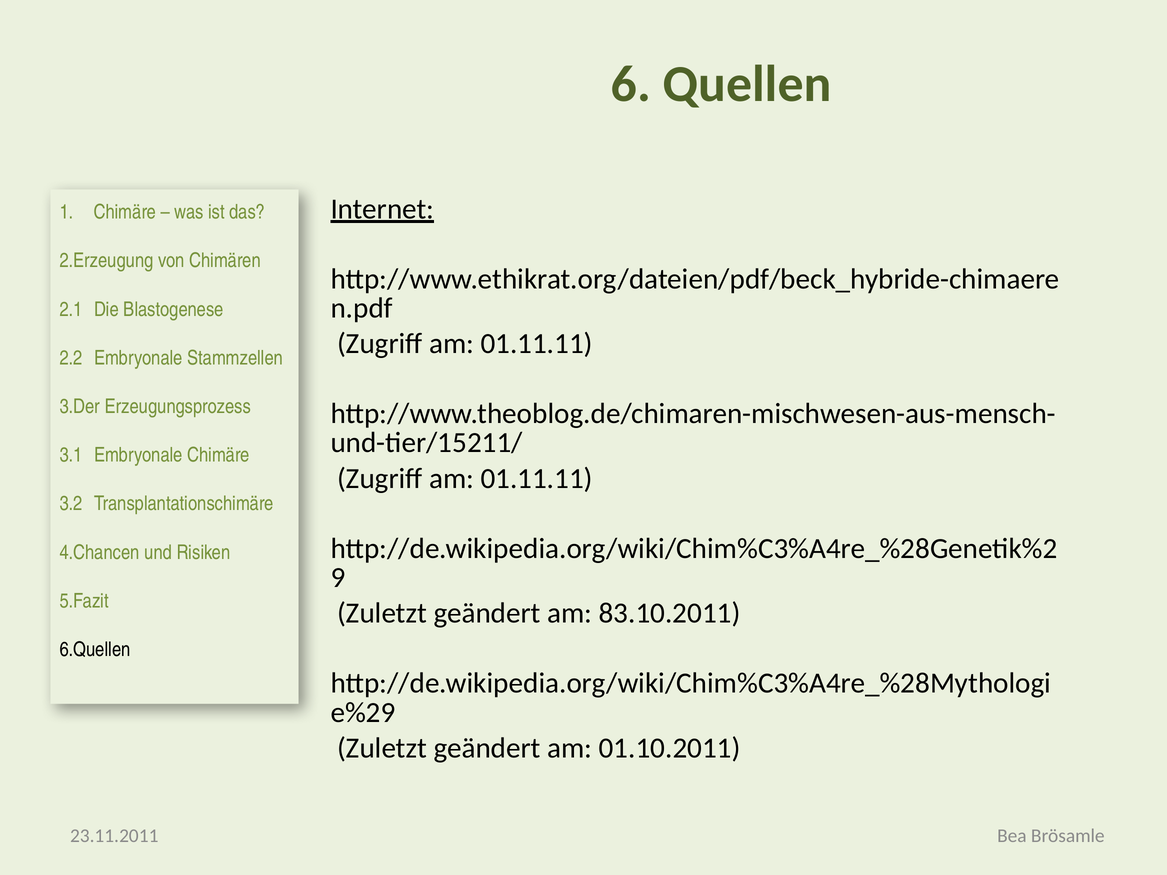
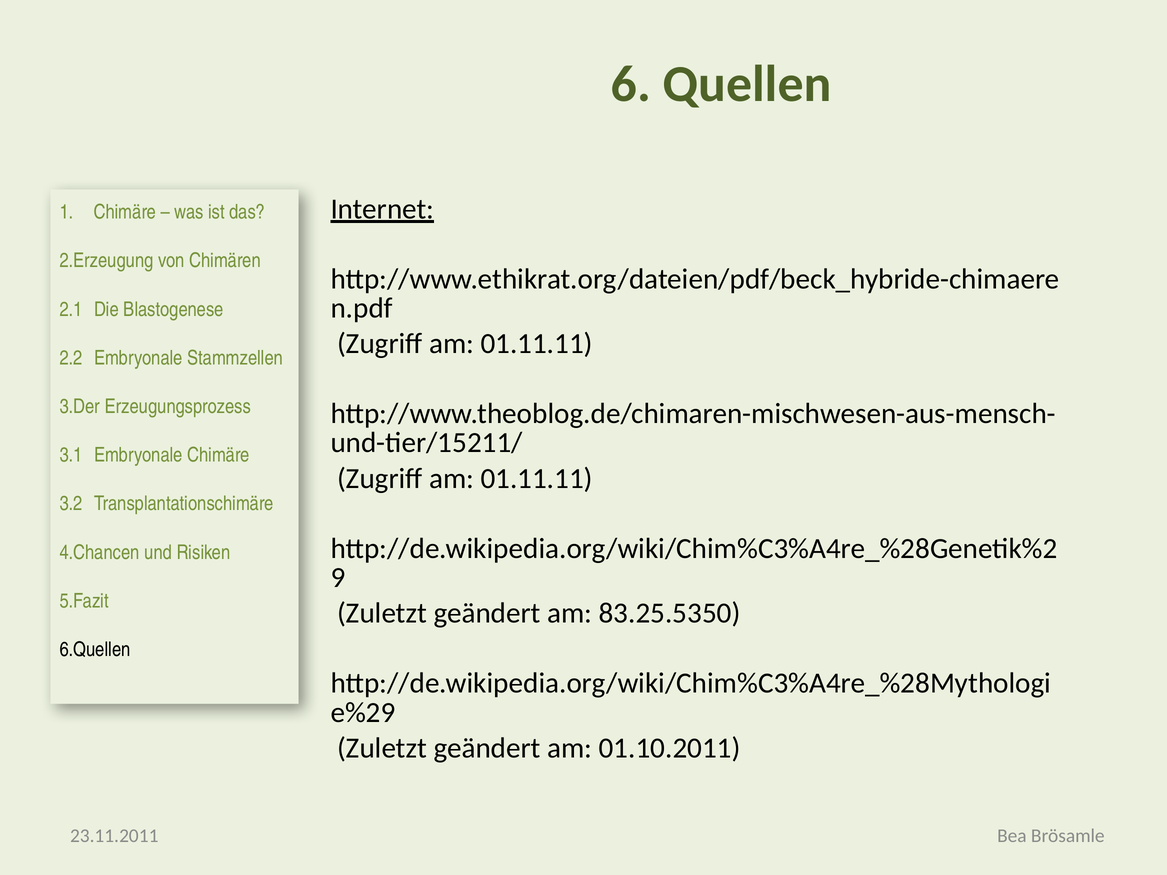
83.10.2011: 83.10.2011 -> 83.25.5350
